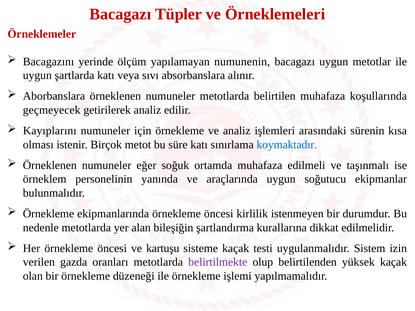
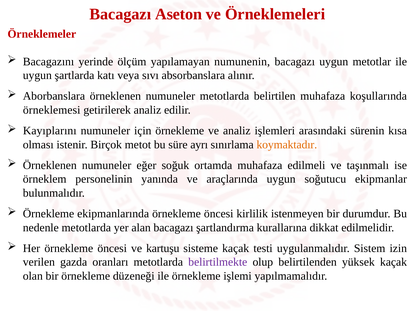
Tüpler: Tüpler -> Aseton
geçmeyecek: geçmeyecek -> örneklemesi
süre katı: katı -> ayrı
koymaktadır colour: blue -> orange
alan bileşiğin: bileşiğin -> bacagazı
